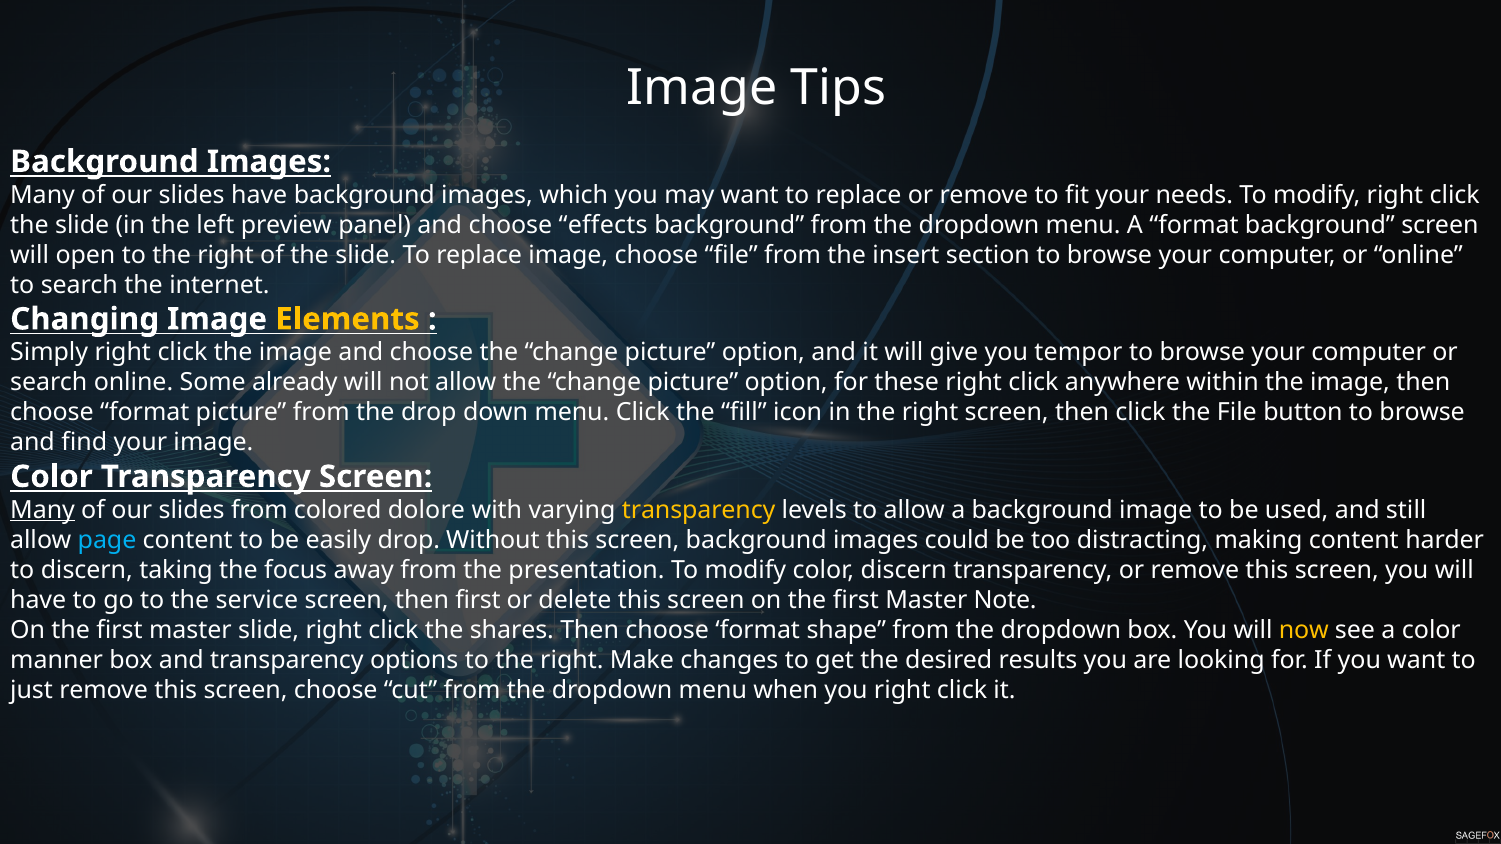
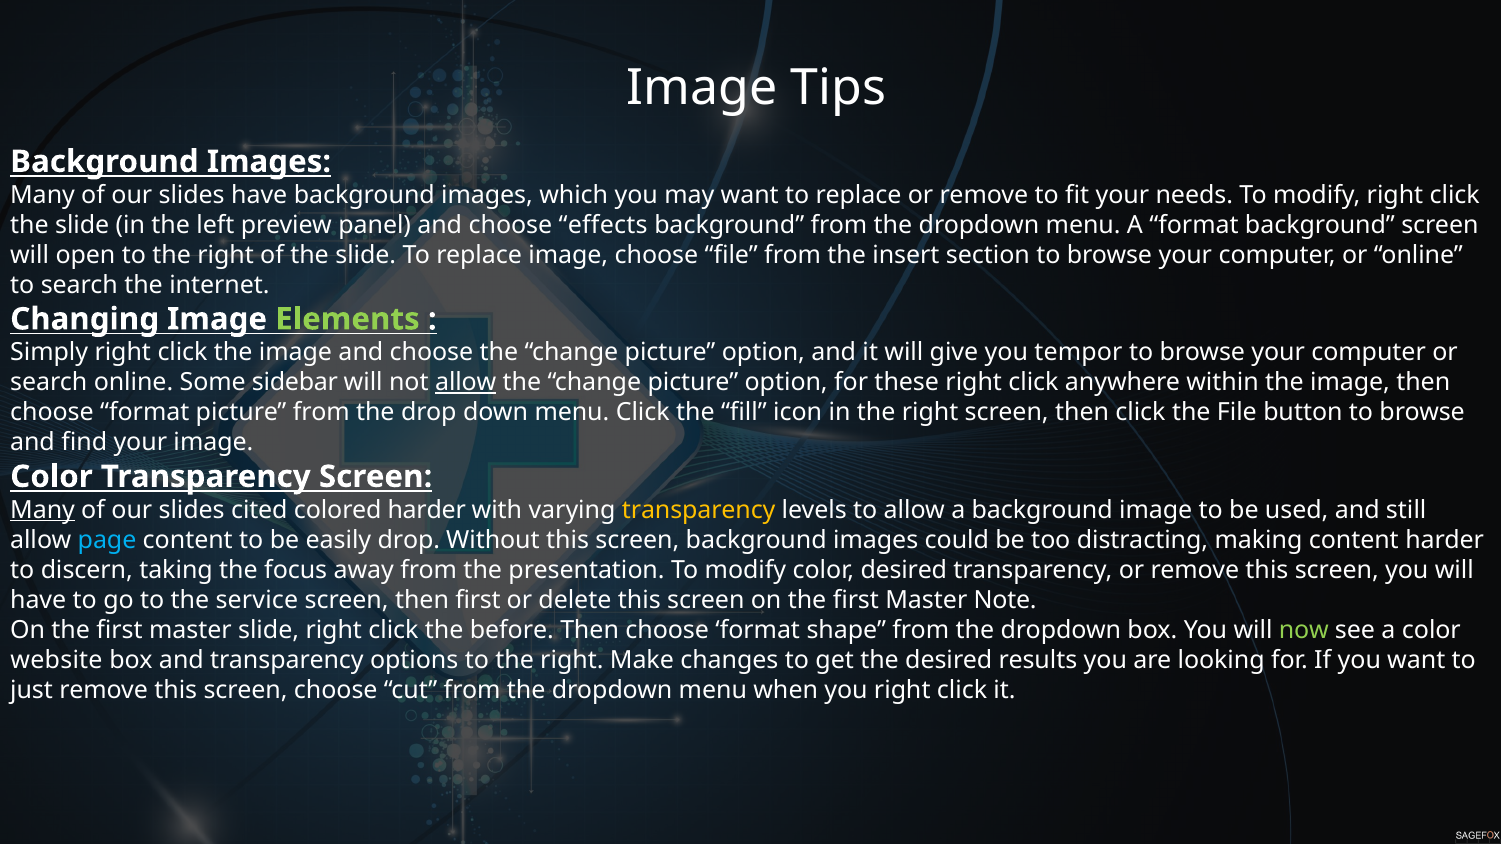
Elements colour: yellow -> light green
already: already -> sidebar
allow at (466, 383) underline: none -> present
slides from: from -> cited
colored dolore: dolore -> harder
color discern: discern -> desired
shares: shares -> before
now colour: yellow -> light green
manner: manner -> website
